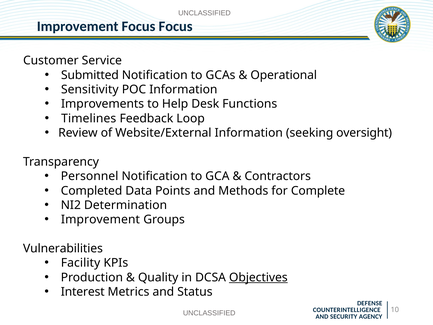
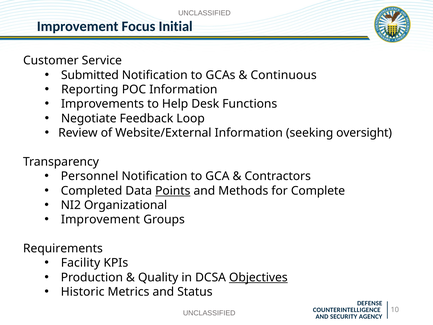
Focus Focus: Focus -> Initial
Operational: Operational -> Continuous
Sensitivity: Sensitivity -> Reporting
Timelines: Timelines -> Negotiate
Points underline: none -> present
Determination: Determination -> Organizational
Vulnerabilities: Vulnerabilities -> Requirements
Interest: Interest -> Historic
